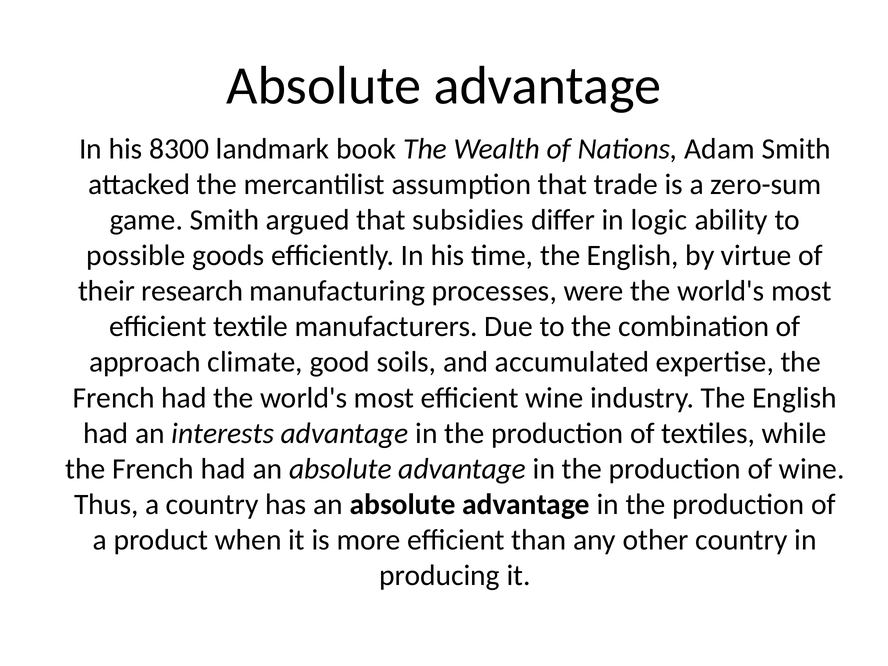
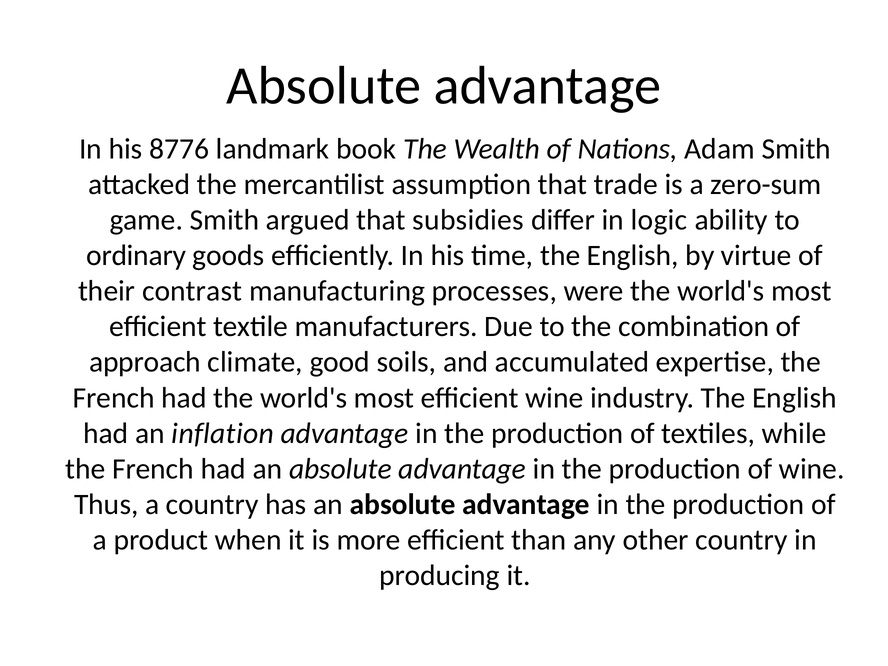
8300: 8300 -> 8776
possible: possible -> ordinary
research: research -> contrast
interests: interests -> inflation
